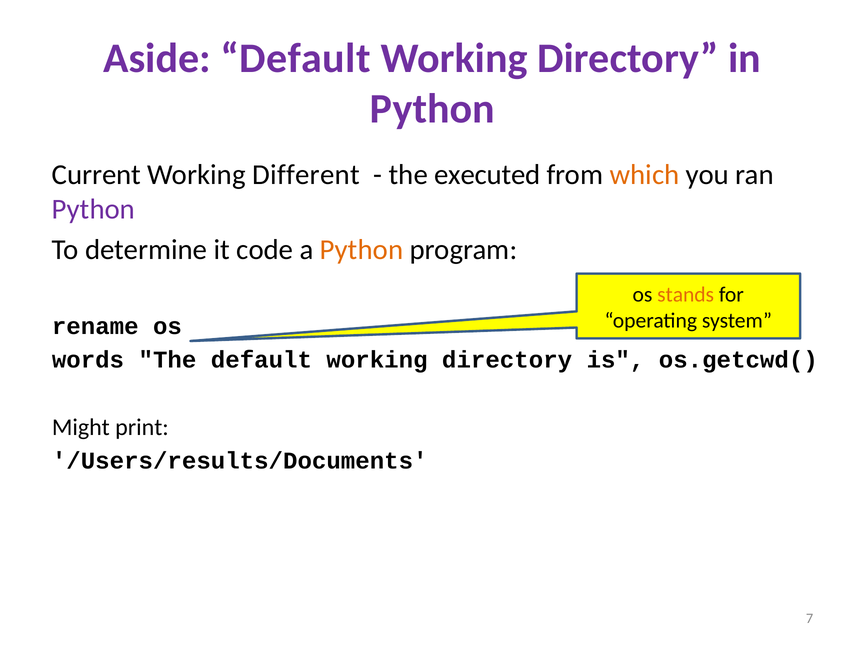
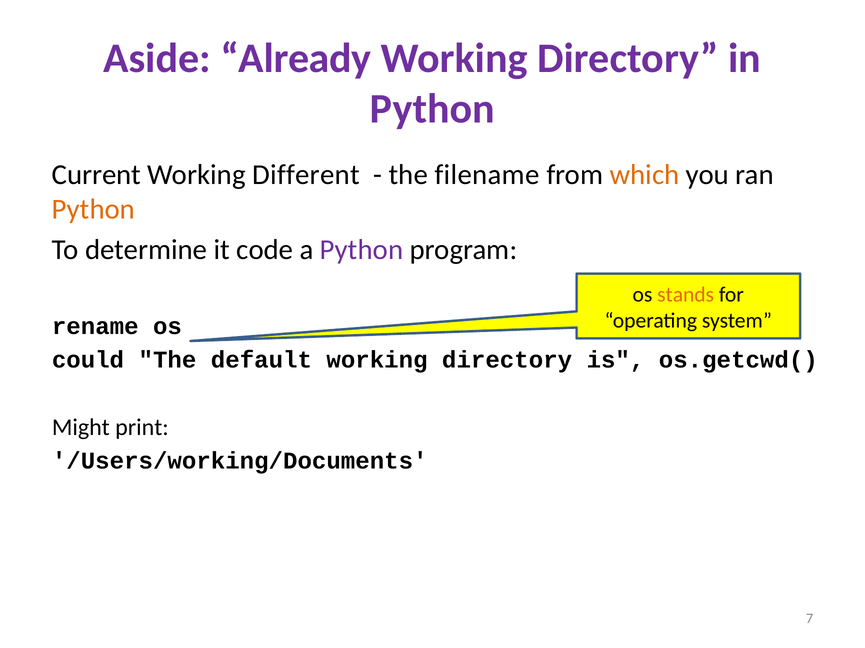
Aside Default: Default -> Already
executed: executed -> filename
Python at (94, 210) colour: purple -> orange
Python at (362, 250) colour: orange -> purple
words: words -> could
/Users/results/Documents: /Users/results/Documents -> /Users/working/Documents
